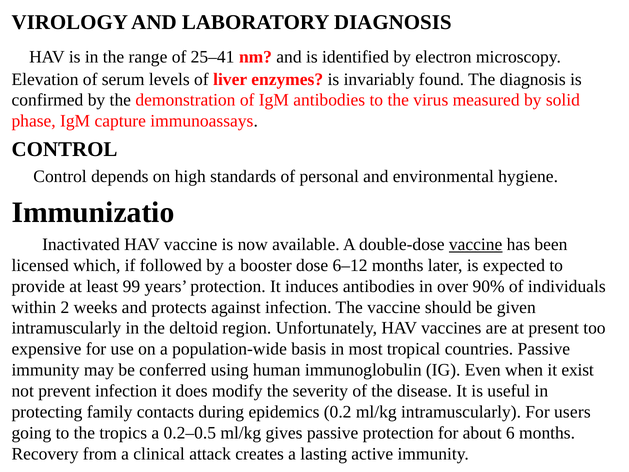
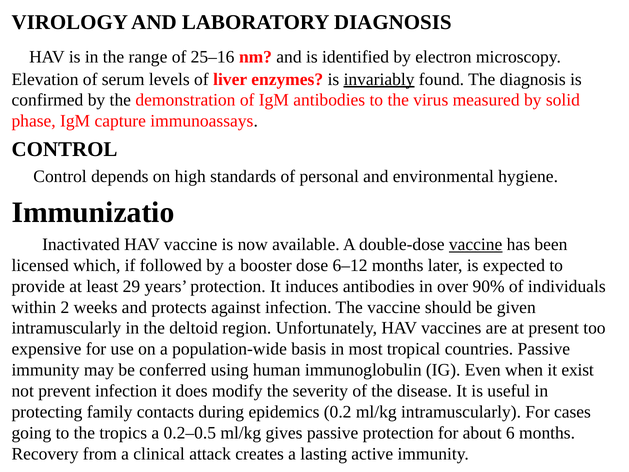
25–41: 25–41 -> 25–16
invariably underline: none -> present
99: 99 -> 29
users: users -> cases
